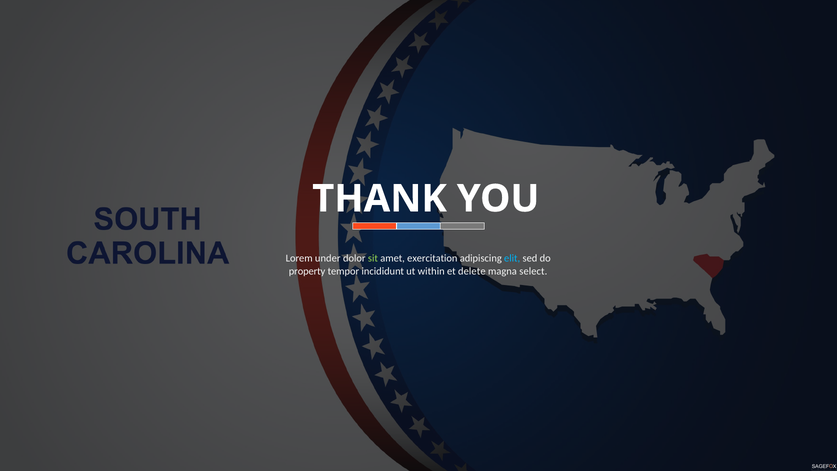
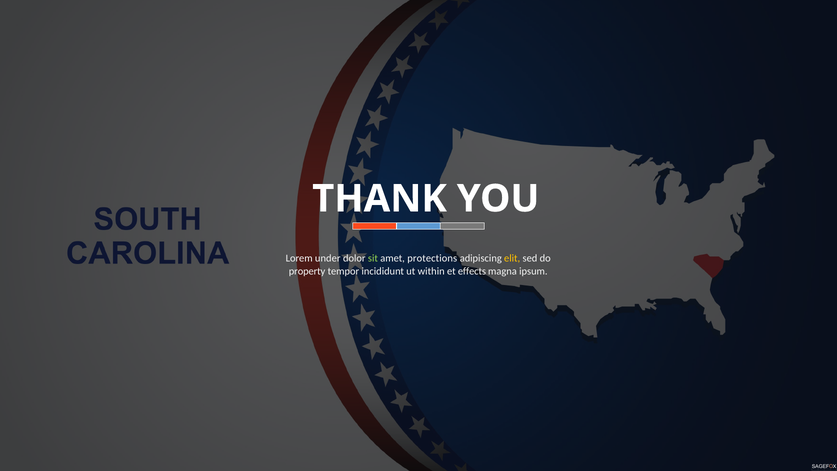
exercitation: exercitation -> protections
elit colour: light blue -> yellow
delete: delete -> effects
select: select -> ipsum
